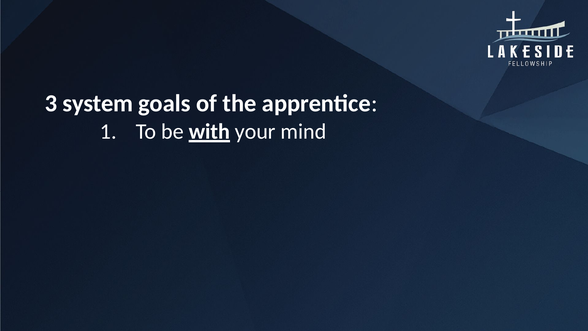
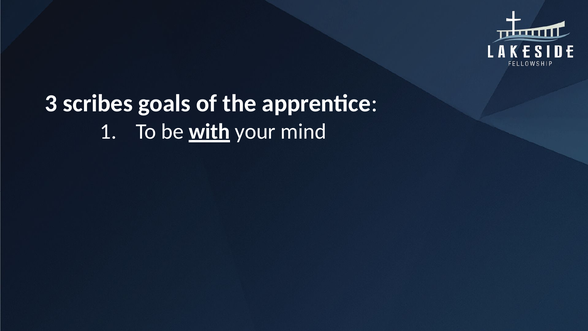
system: system -> scribes
